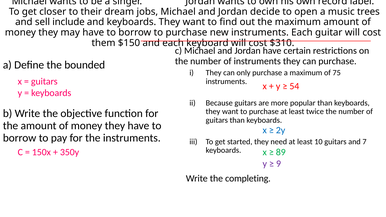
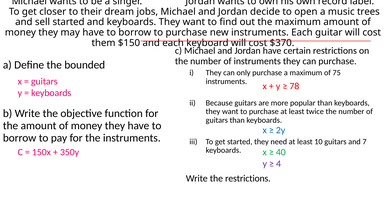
sell include: include -> started
$310: $310 -> $370
54: 54 -> 78
89: 89 -> 40
9: 9 -> 4
the completing: completing -> restrictions
